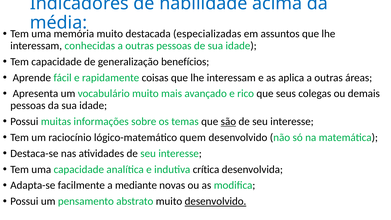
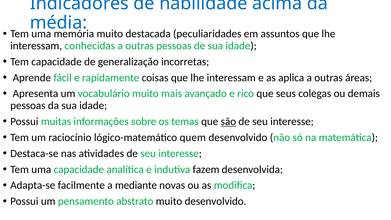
especializadas: especializadas -> peculiaridades
benefícios: benefícios -> incorretas
crítica: crítica -> fazem
desenvolvido at (215, 201) underline: present -> none
